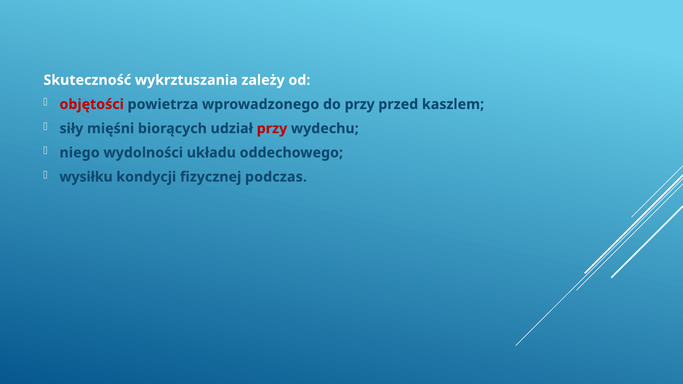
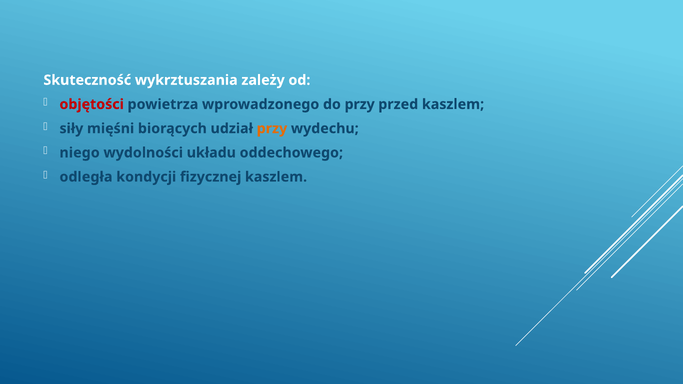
przy at (272, 129) colour: red -> orange
wysiłku: wysiłku -> odległa
fizycznej podczas: podczas -> kaszlem
